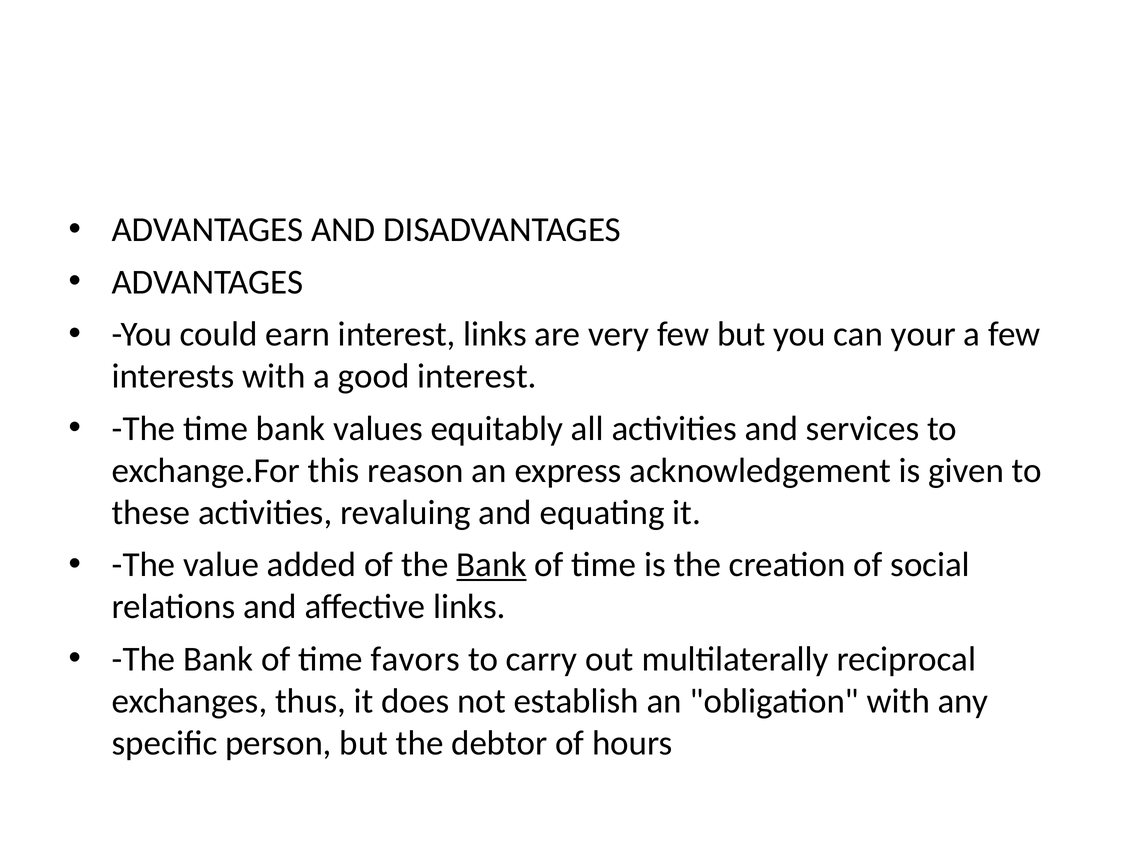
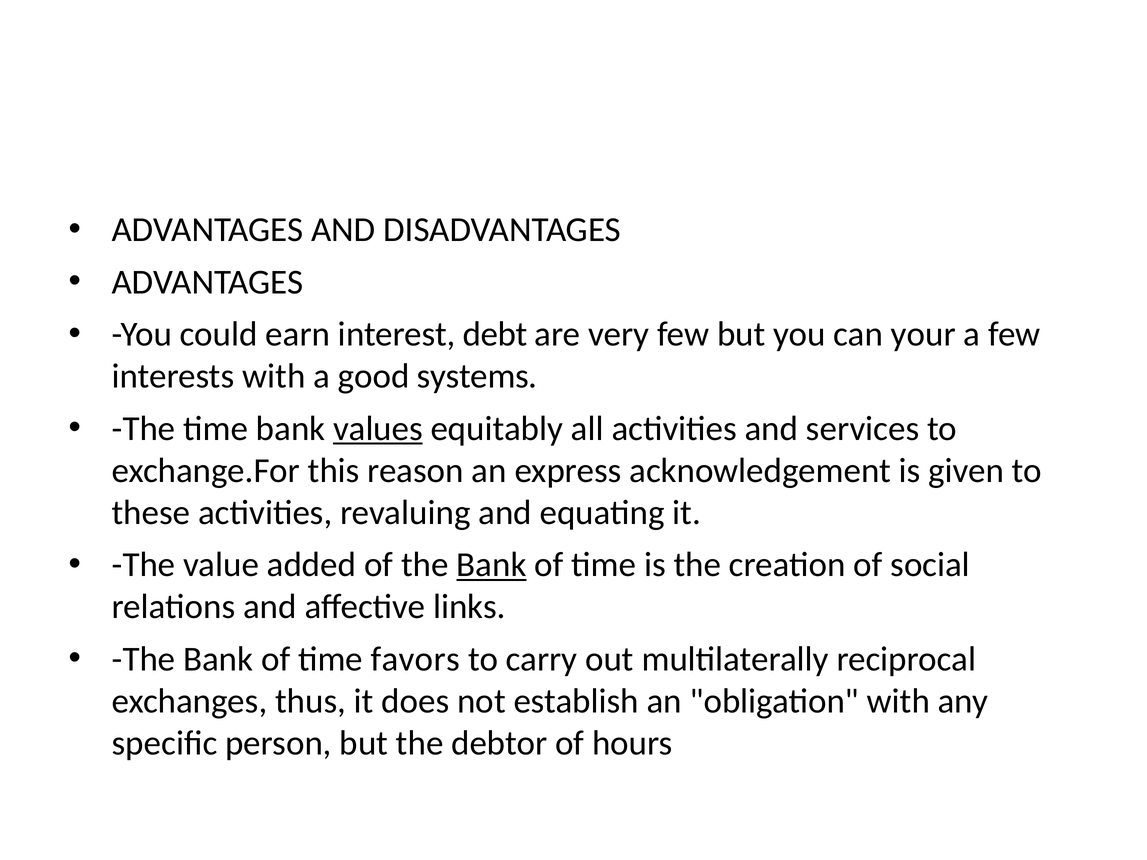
interest links: links -> debt
good interest: interest -> systems
values underline: none -> present
